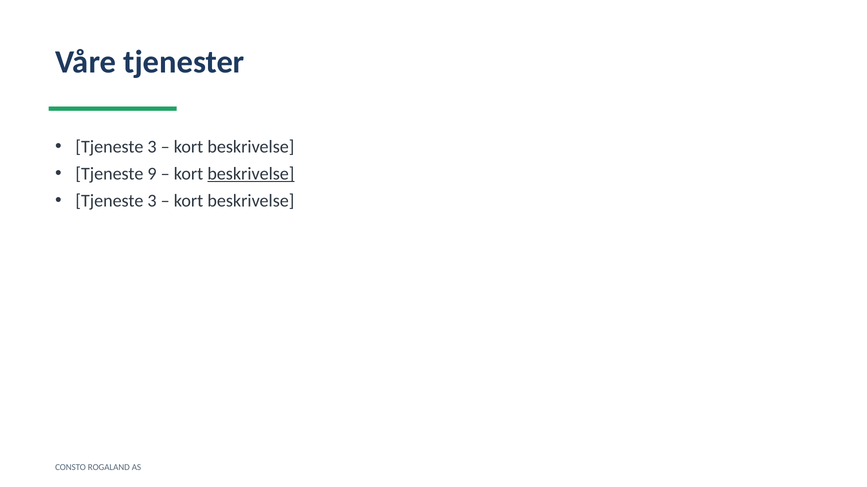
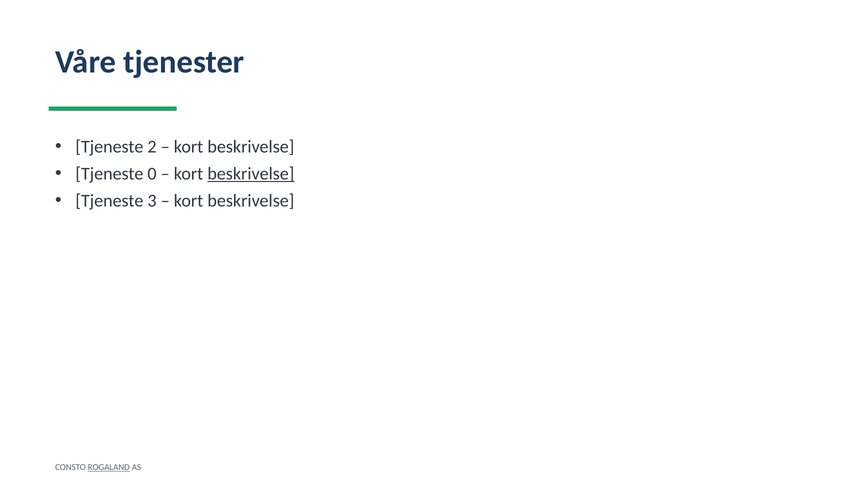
3 at (152, 147): 3 -> 2
9: 9 -> 0
ROGALAND underline: none -> present
